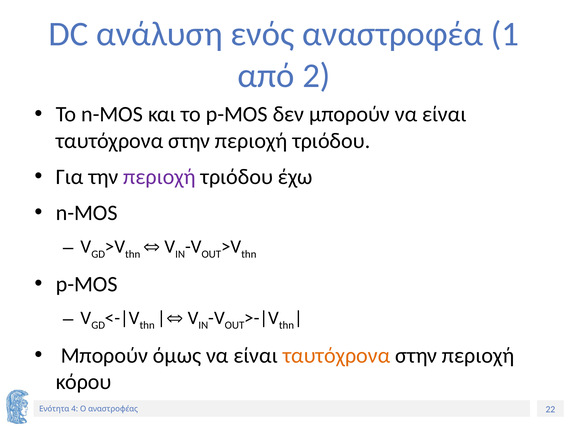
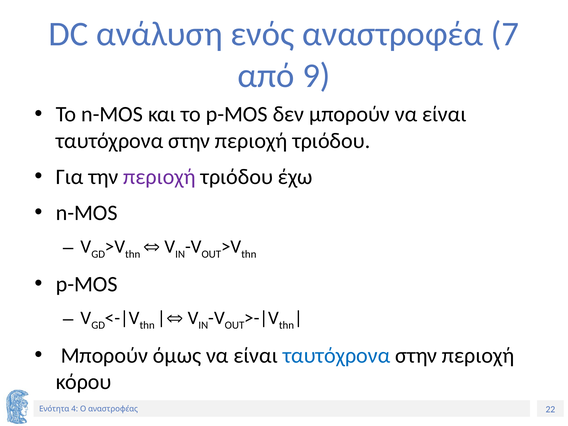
1: 1 -> 7
2: 2 -> 9
ταυτόχρονα at (337, 355) colour: orange -> blue
